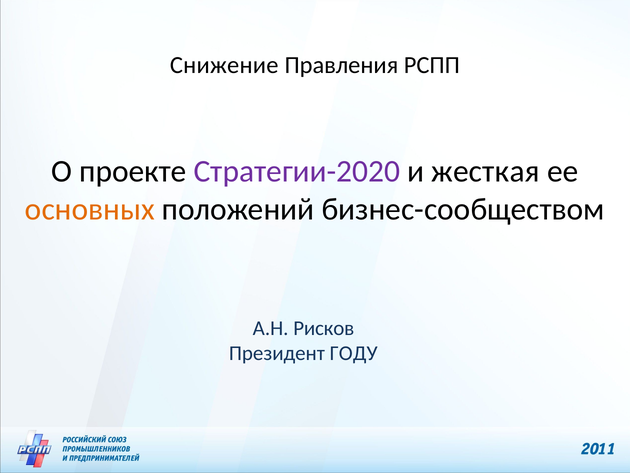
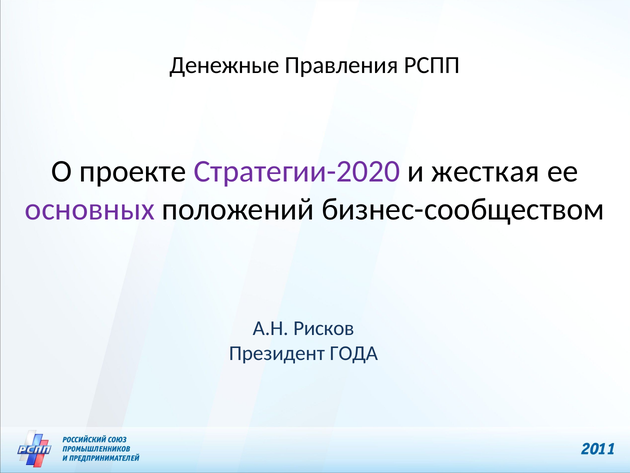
Снижение: Снижение -> Денежные
основных colour: orange -> purple
ГОДУ: ГОДУ -> ГОДА
